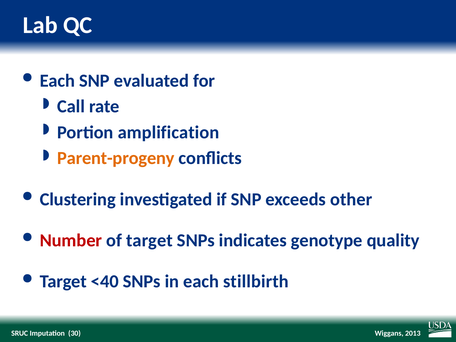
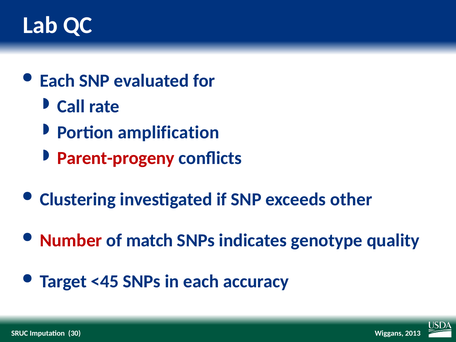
Parent-progeny colour: orange -> red
of target: target -> match
<40: <40 -> <45
stillbirth: stillbirth -> accuracy
